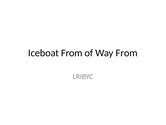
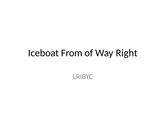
Way From: From -> Right
